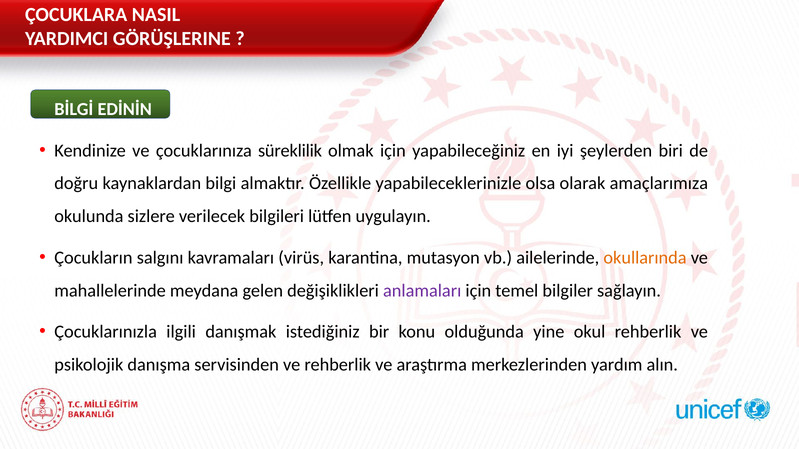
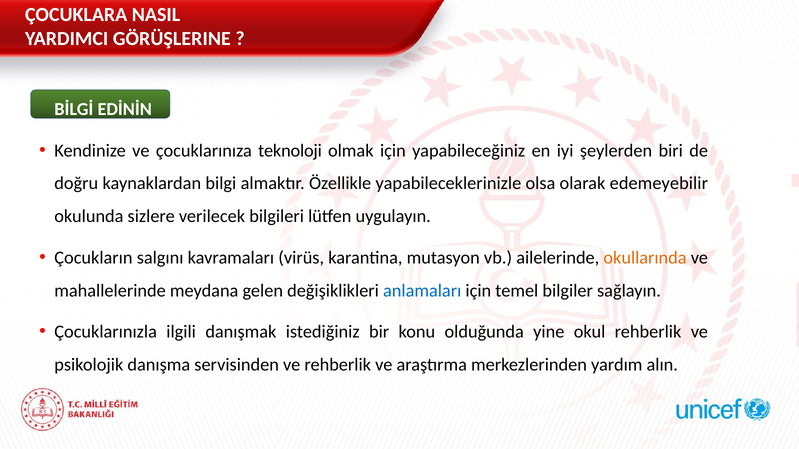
süreklilik: süreklilik -> teknoloji
amaçlarımıza: amaçlarımıza -> edemeyebilir
anlamaları colour: purple -> blue
